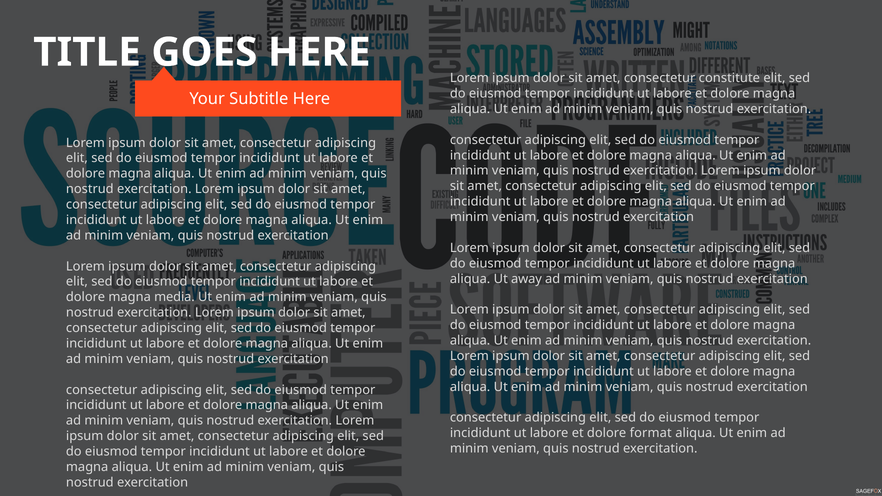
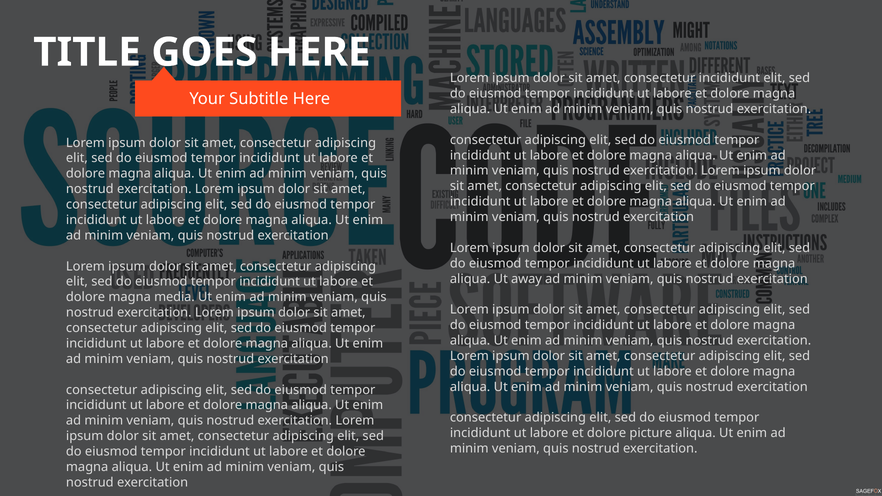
consectetur constitute: constitute -> incididunt
format: format -> picture
